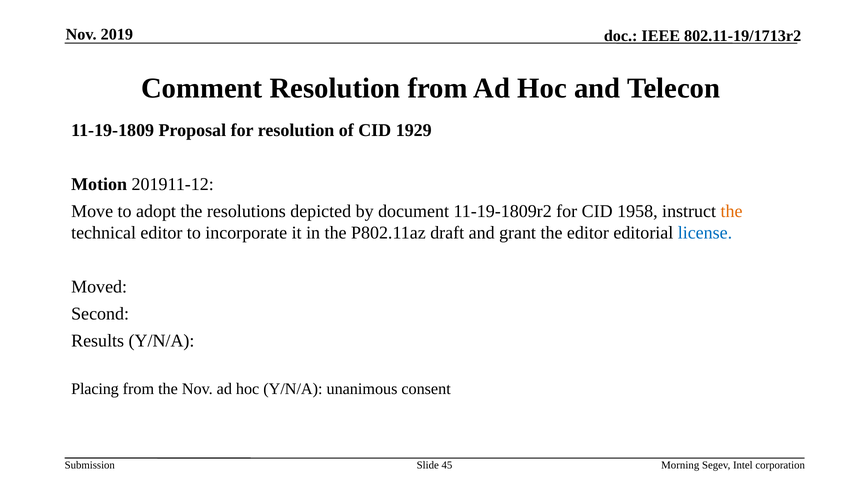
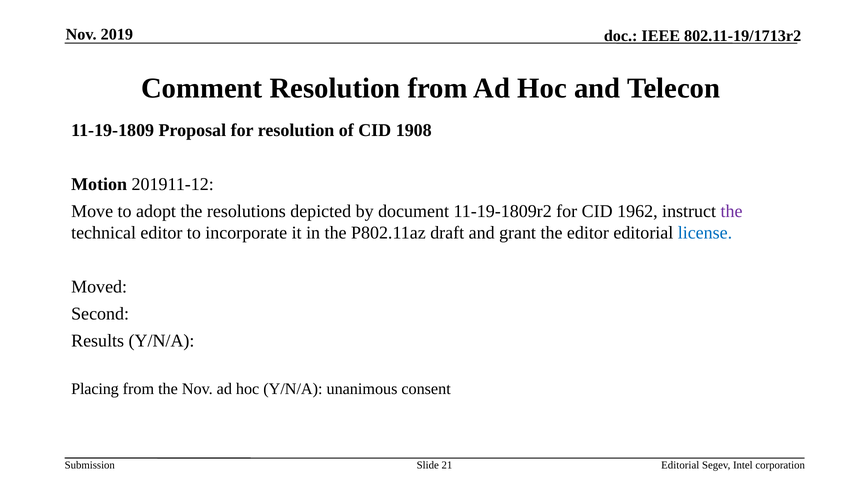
1929: 1929 -> 1908
1958: 1958 -> 1962
the at (731, 211) colour: orange -> purple
45: 45 -> 21
Morning at (680, 465): Morning -> Editorial
